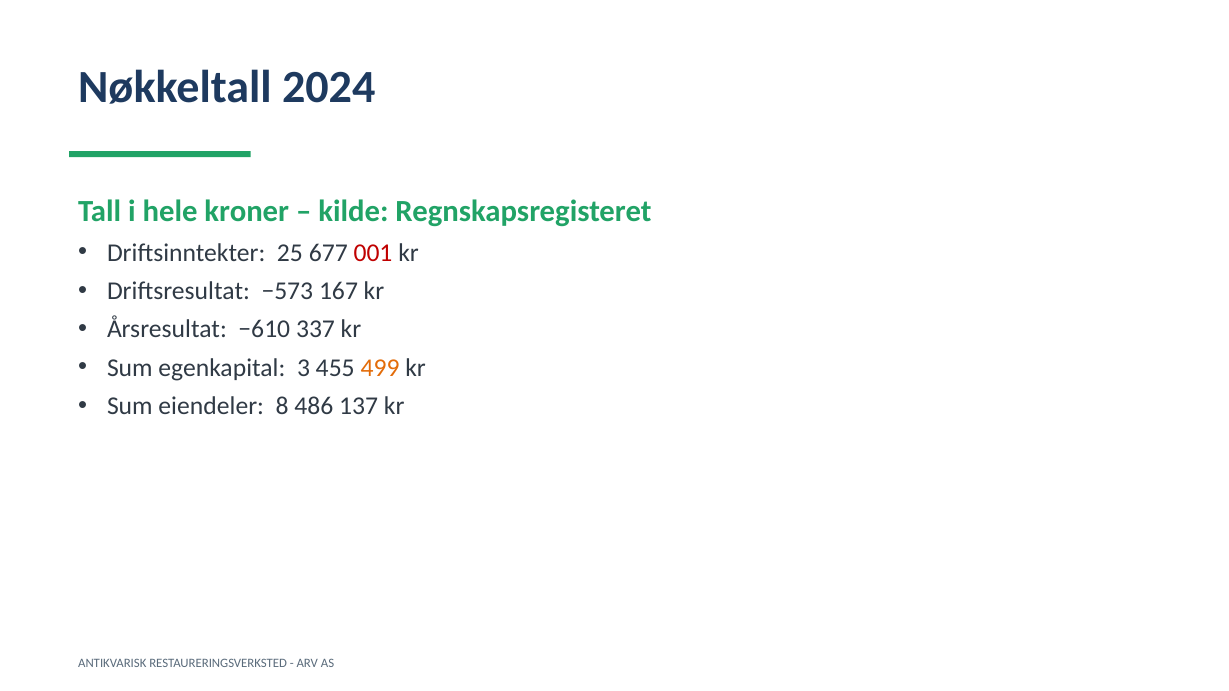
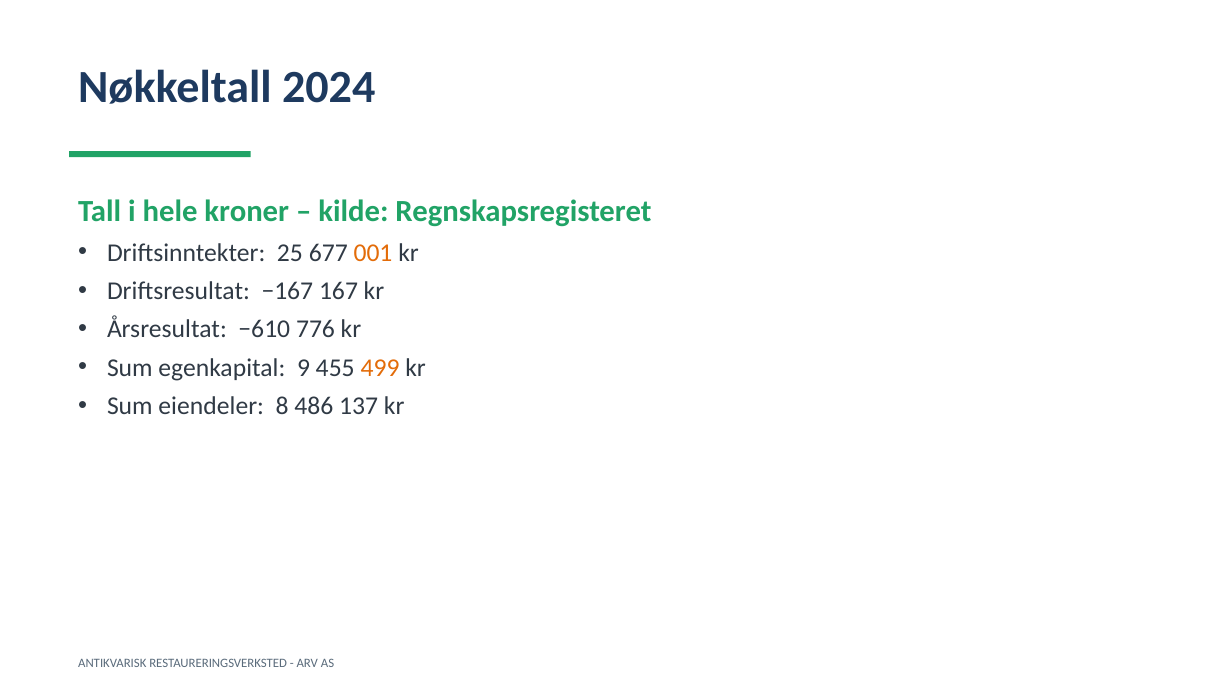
001 colour: red -> orange
−573: −573 -> −167
337: 337 -> 776
3: 3 -> 9
